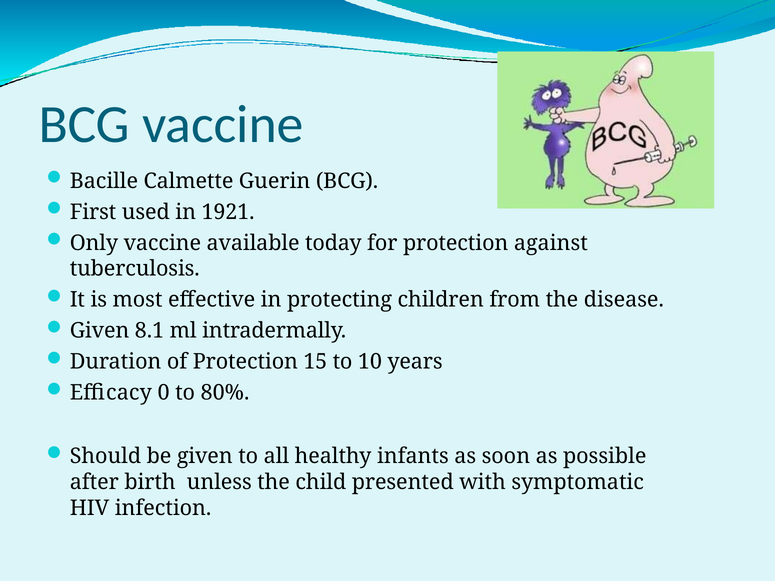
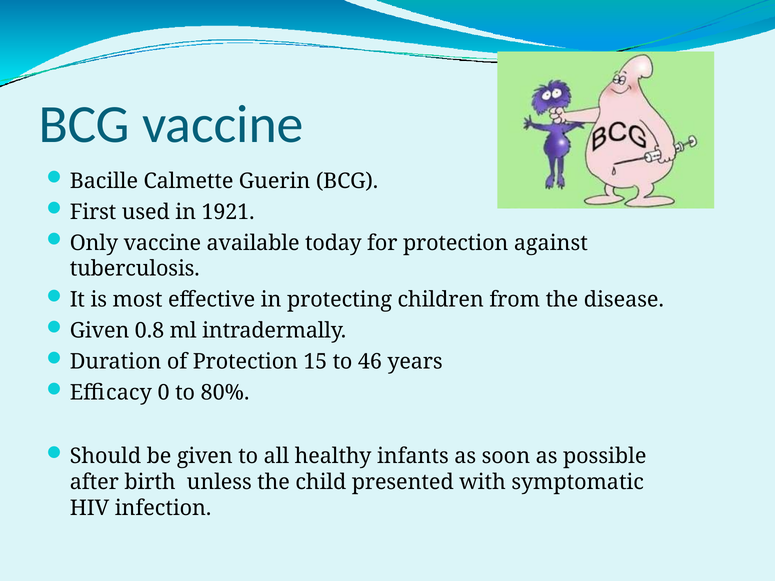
8.1: 8.1 -> 0.8
10: 10 -> 46
